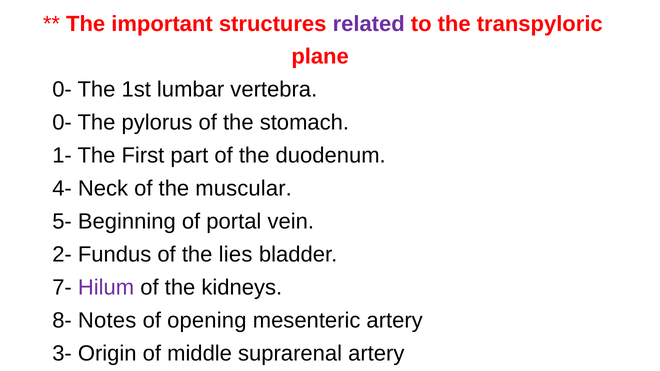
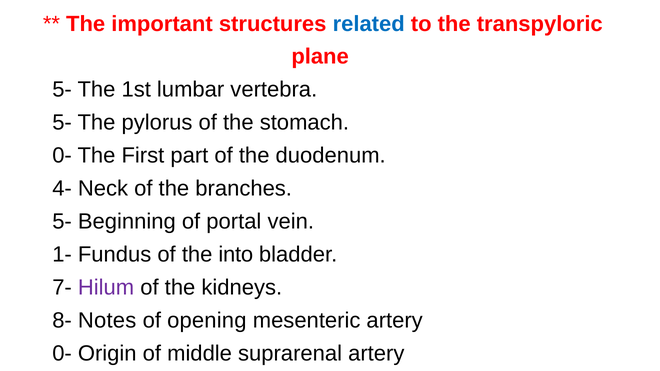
related colour: purple -> blue
0- at (62, 90): 0- -> 5-
0- at (62, 123): 0- -> 5-
1- at (62, 156): 1- -> 0-
muscular: muscular -> branches
2-: 2- -> 1-
lies: lies -> into
3- at (62, 354): 3- -> 0-
